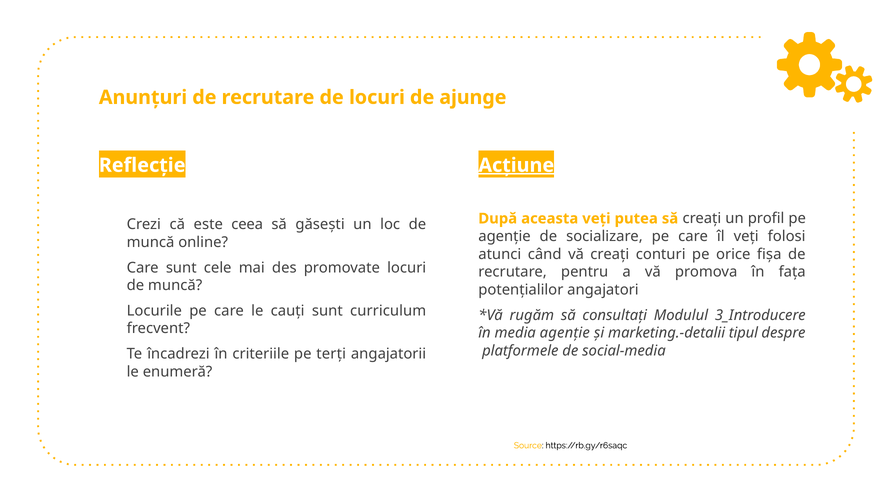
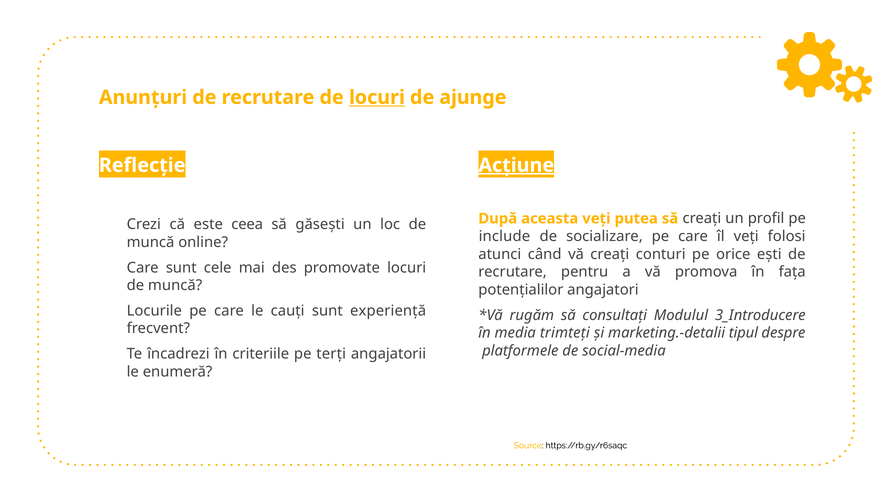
locuri at (377, 97) underline: none -> present
agenție at (505, 236): agenție -> include
fișa: fișa -> ești
curriculum: curriculum -> experiență
media agenție: agenție -> trimteți
